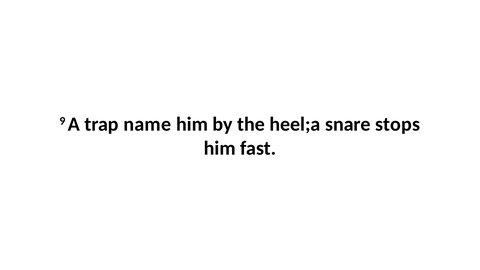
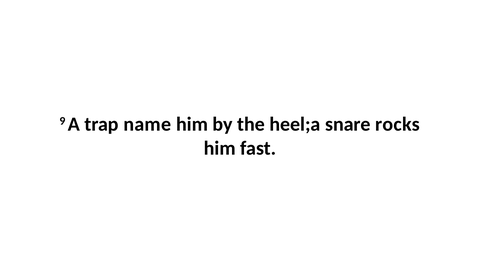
stops: stops -> rocks
